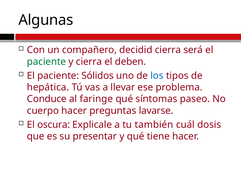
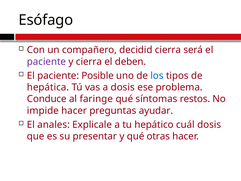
Algunas: Algunas -> Esófago
paciente at (46, 62) colour: green -> purple
Sólidos: Sólidos -> Posible
a llevar: llevar -> dosis
paseo: paseo -> restos
cuerpo: cuerpo -> impide
lavarse: lavarse -> ayudar
oscura: oscura -> anales
también: también -> hepático
tiene: tiene -> otras
